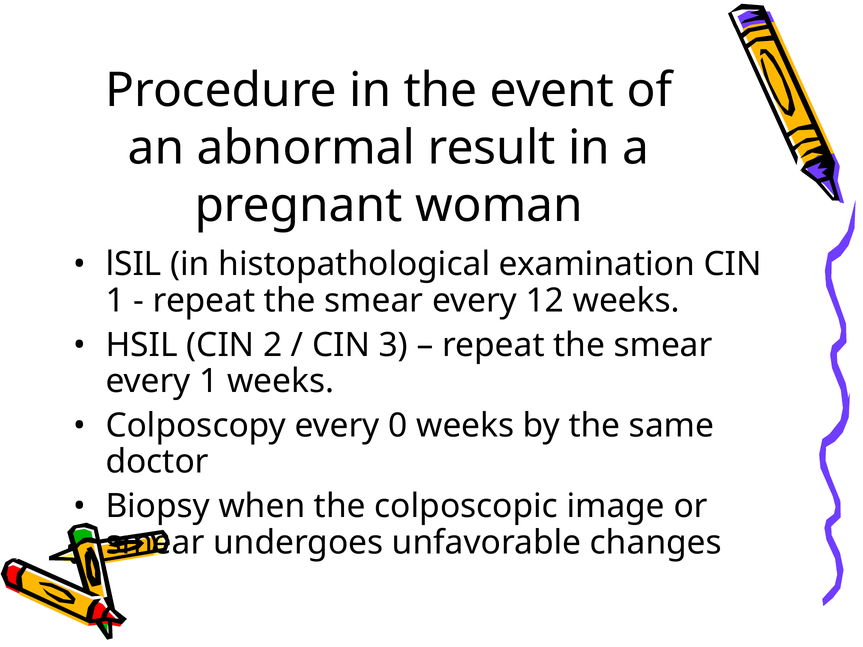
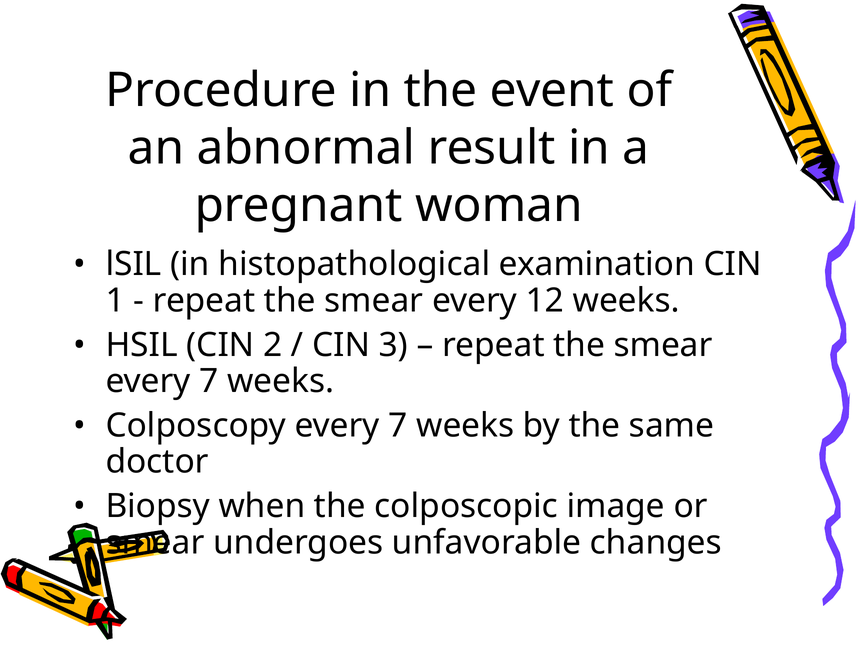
1 at (209, 381): 1 -> 7
Colposcopy every 0: 0 -> 7
